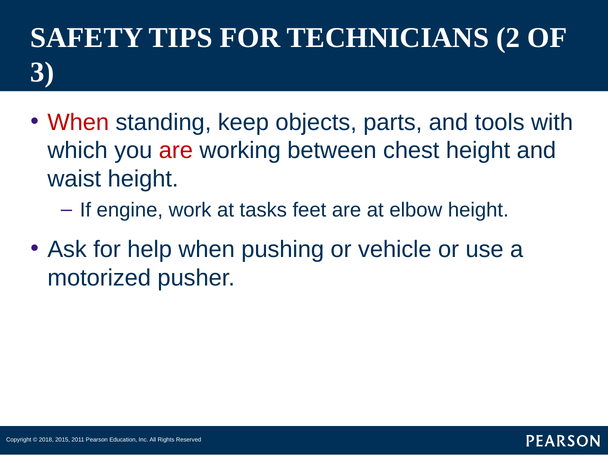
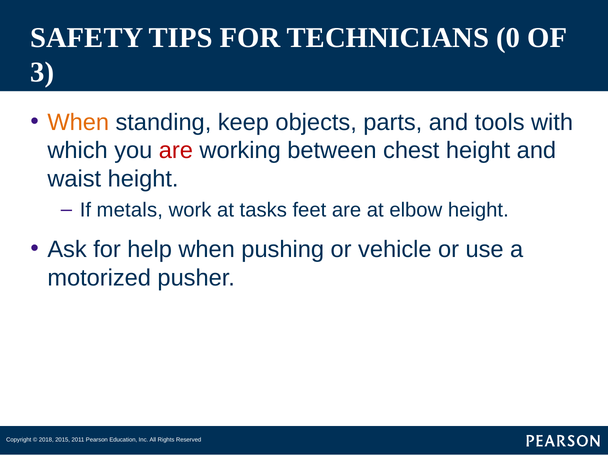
2: 2 -> 0
When at (78, 122) colour: red -> orange
engine: engine -> metals
